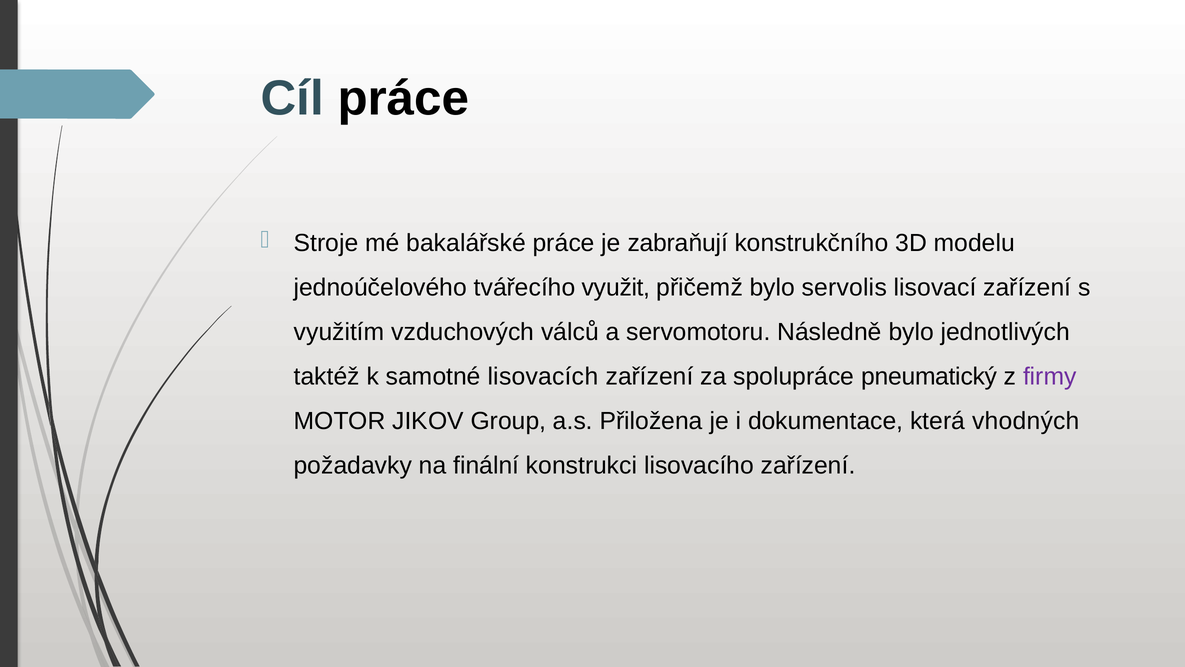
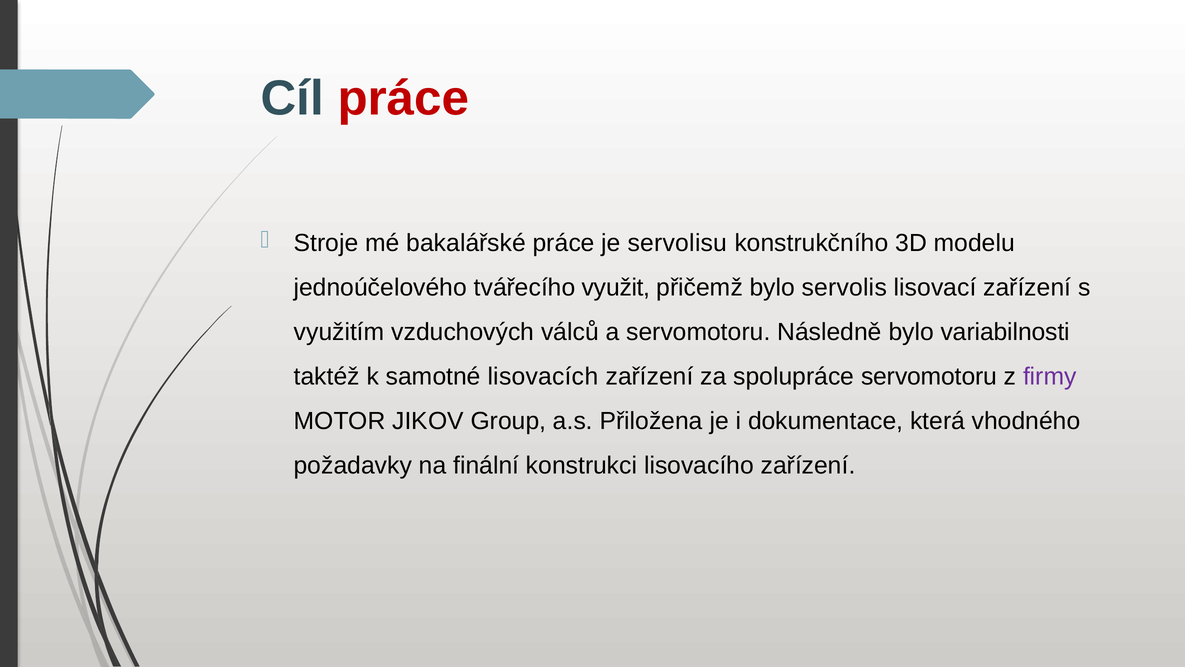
práce at (403, 98) colour: black -> red
zabraňují: zabraňují -> servolisu
jednotlivých: jednotlivých -> variabilnosti
spolupráce pneumatický: pneumatický -> servomotoru
vhodných: vhodných -> vhodného
